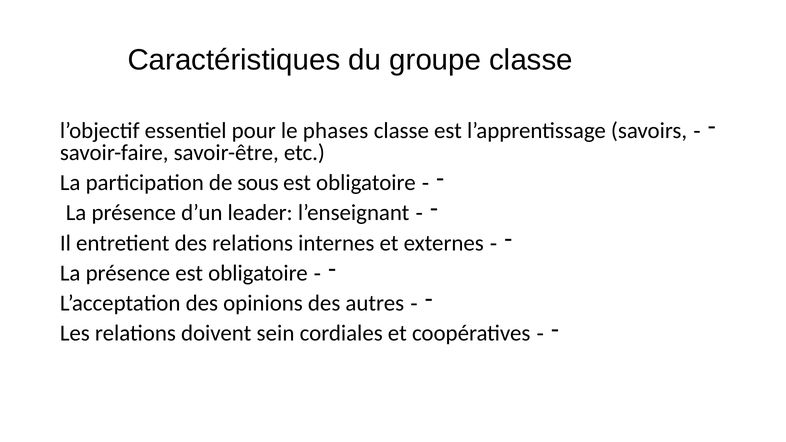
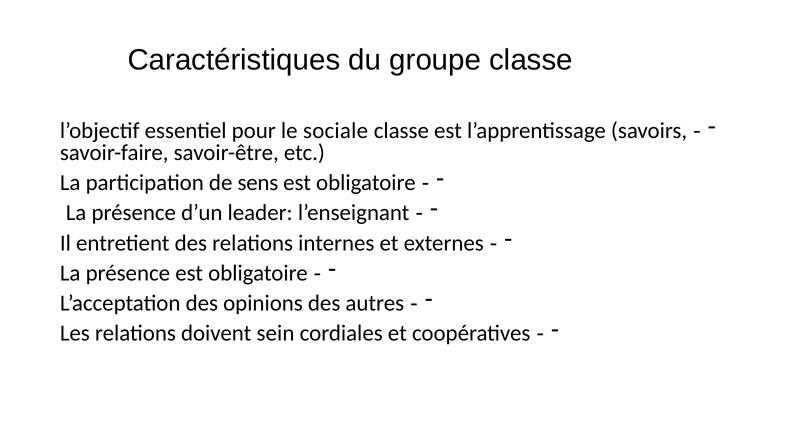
phases: phases -> sociale
sous: sous -> sens
